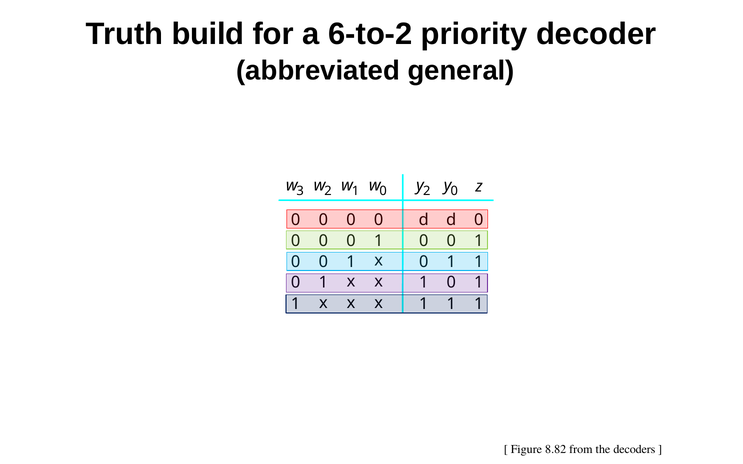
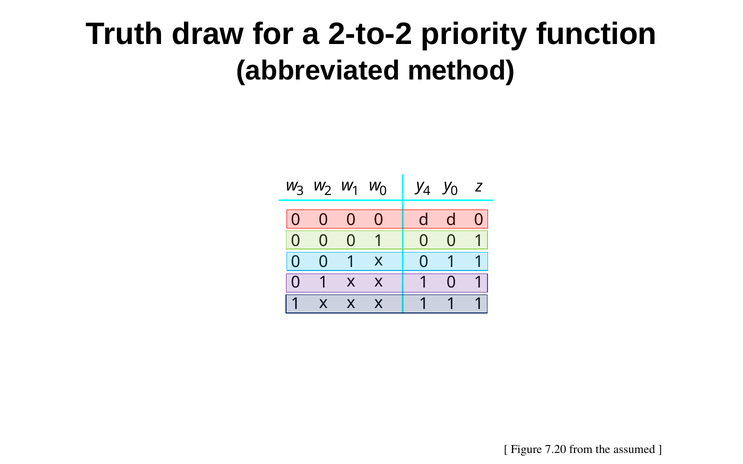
build: build -> draw
6-to-2: 6-to-2 -> 2-to-2
decoder: decoder -> function
general: general -> method
y 2: 2 -> 4
8.82: 8.82 -> 7.20
decoders: decoders -> assumed
